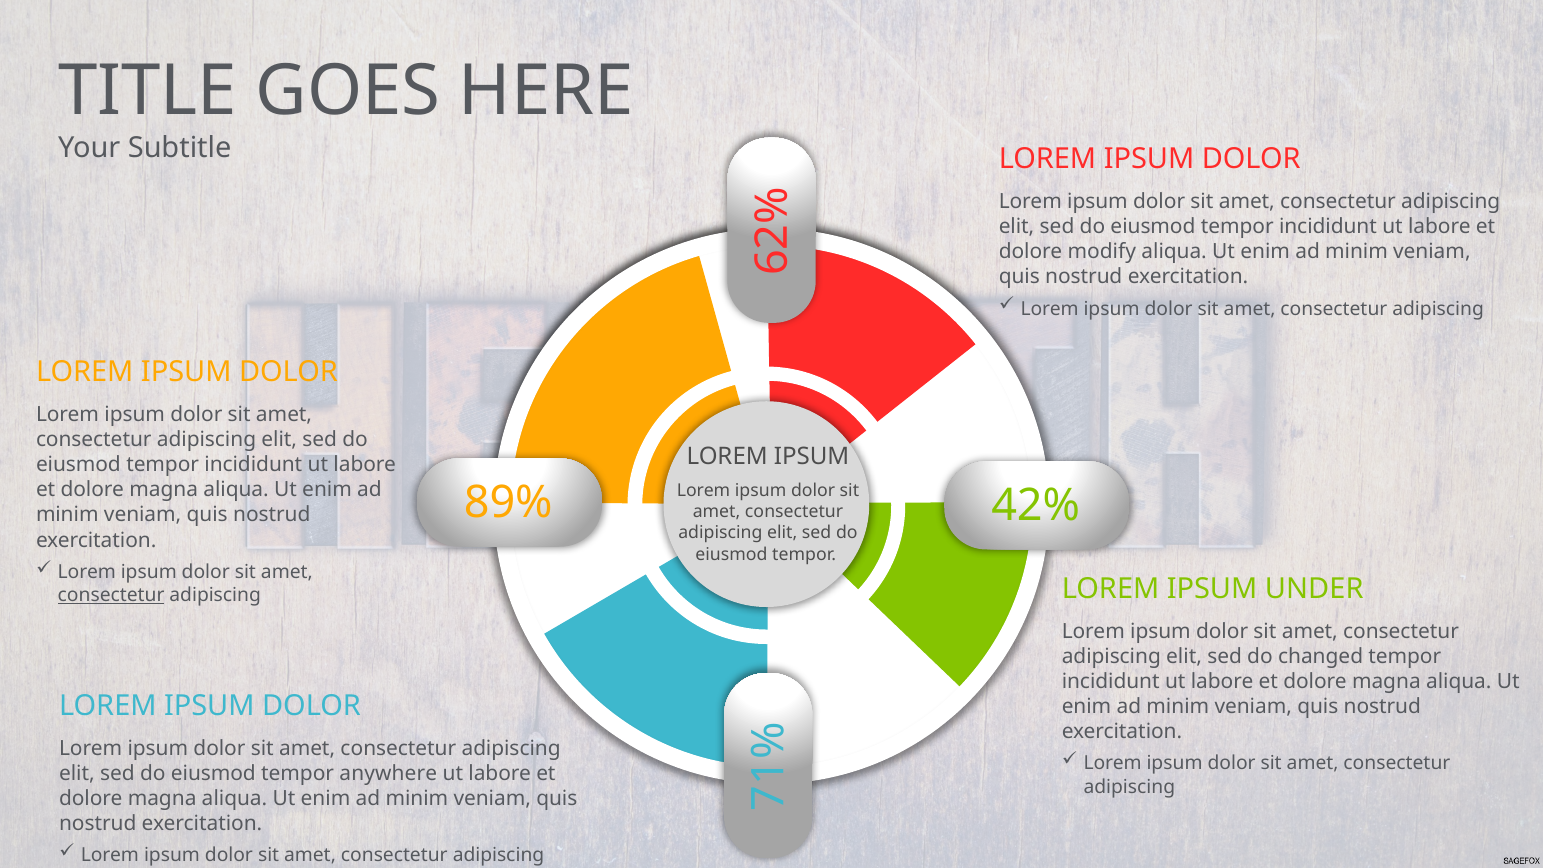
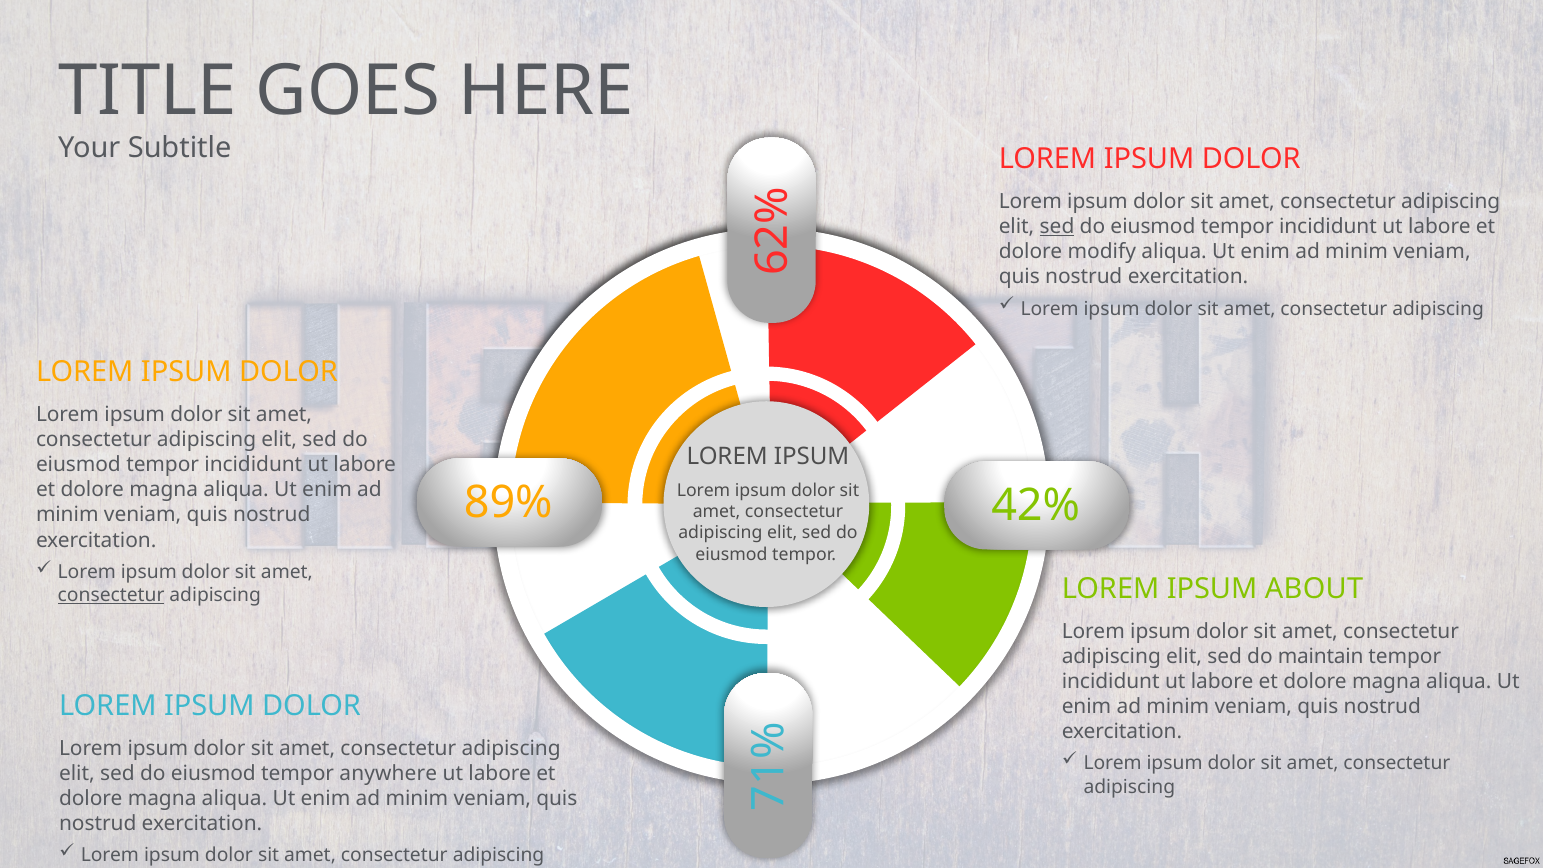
sed at (1057, 227) underline: none -> present
UNDER: UNDER -> ABOUT
changed: changed -> maintain
